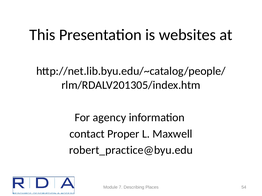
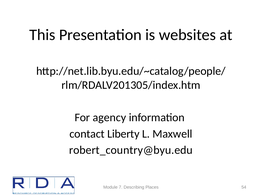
Proper: Proper -> Liberty
robert_practice@byu.edu: robert_practice@byu.edu -> robert_country@byu.edu
